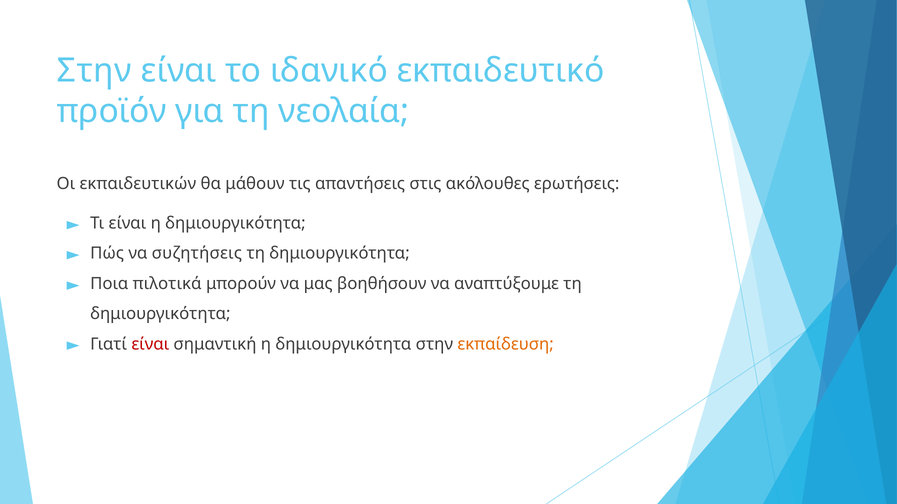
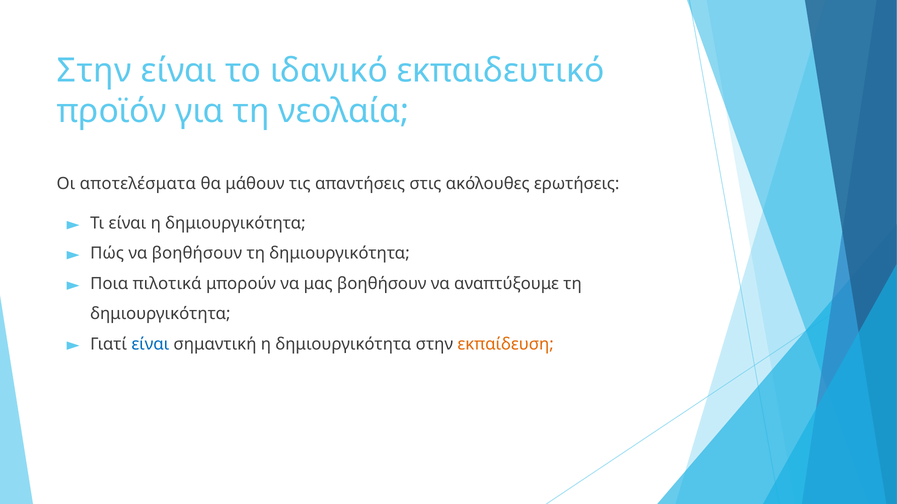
εκπαιδευτικών: εκπαιδευτικών -> αποτελέσματα
να συζητήσεις: συζητήσεις -> βοηθήσουν
είναι at (150, 344) colour: red -> blue
